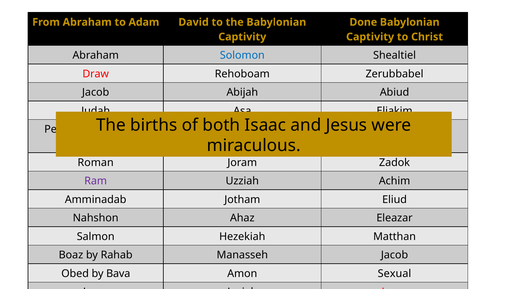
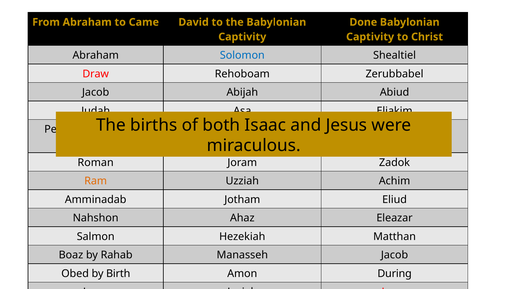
Adam: Adam -> Came
Ram colour: purple -> orange
Bava: Bava -> Birth
Sexual: Sexual -> During
